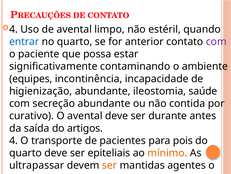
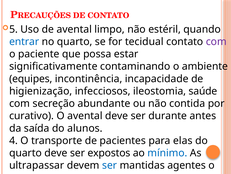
4 at (14, 29): 4 -> 5
anterior: anterior -> tecidual
higienização abundante: abundante -> infecciosos
artigos: artigos -> alunos
pois: pois -> elas
epiteliais: epiteliais -> expostos
mínimo colour: orange -> blue
ser at (110, 165) colour: orange -> blue
